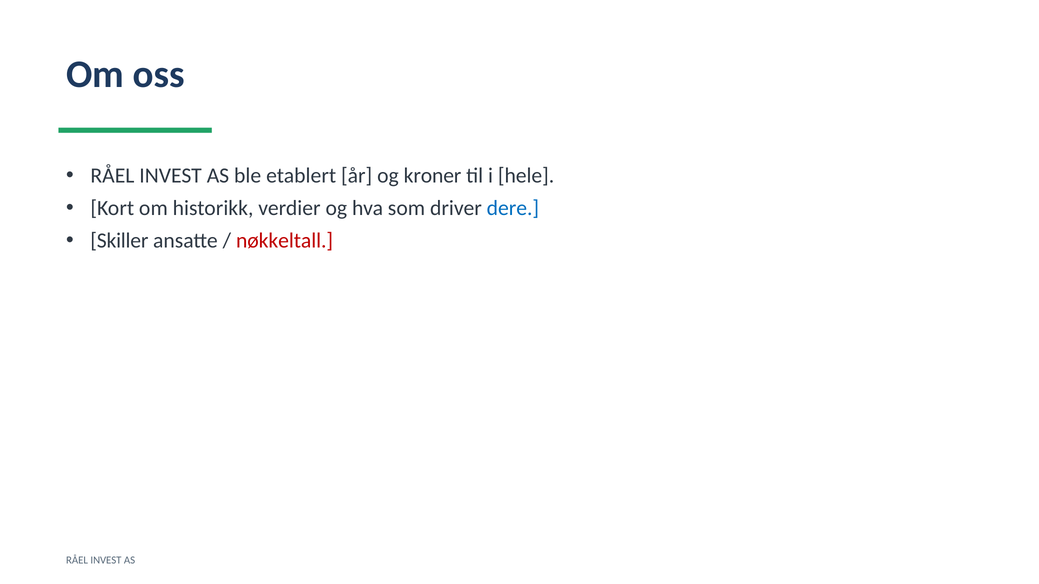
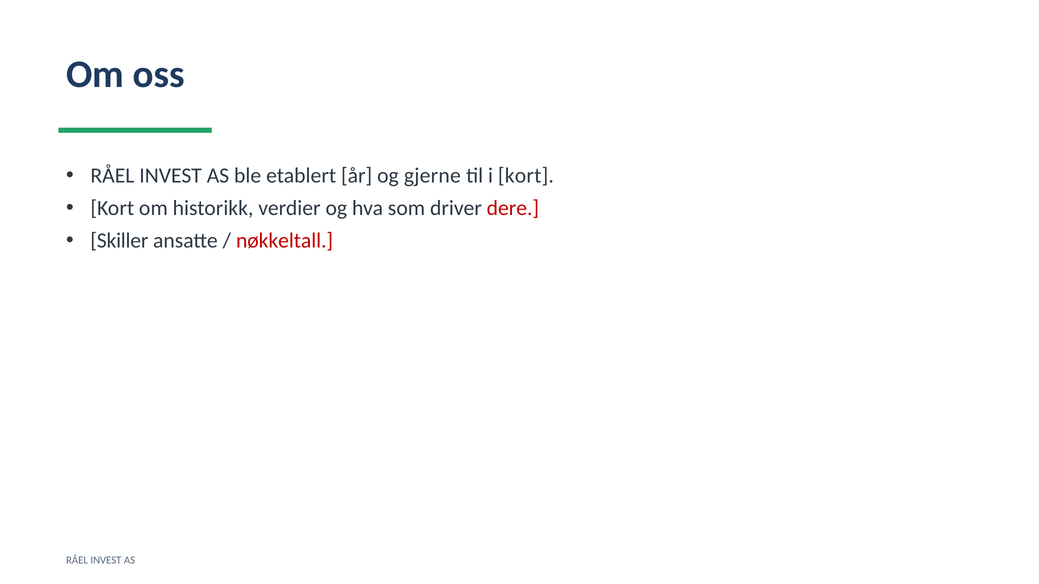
kroner: kroner -> gjerne
i hele: hele -> kort
dere colour: blue -> red
